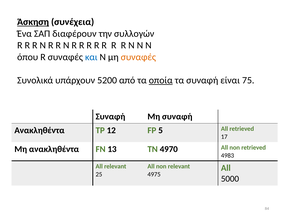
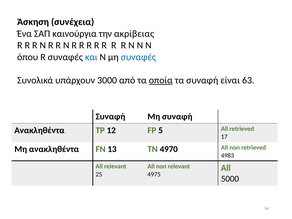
Άσκηση underline: present -> none
διαφέρουν: διαφέρουν -> καινούργια
συλλογών: συλλογών -> ακρίβειας
συναφές at (138, 57) colour: orange -> blue
5200: 5200 -> 3000
75: 75 -> 63
